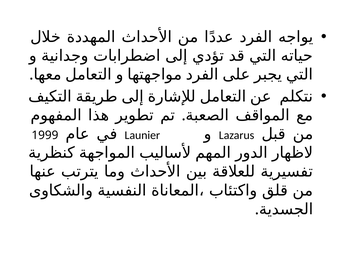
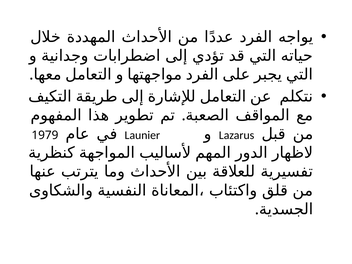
1999: 1999 -> 1979
